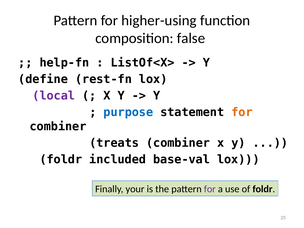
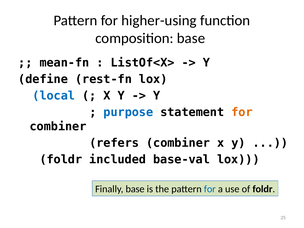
composition false: false -> base
help-fn: help-fn -> mean-fn
local colour: purple -> blue
treats: treats -> refers
Finally your: your -> base
for at (210, 189) colour: purple -> blue
